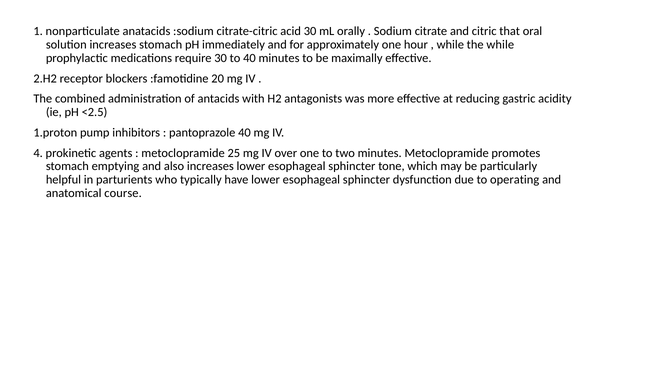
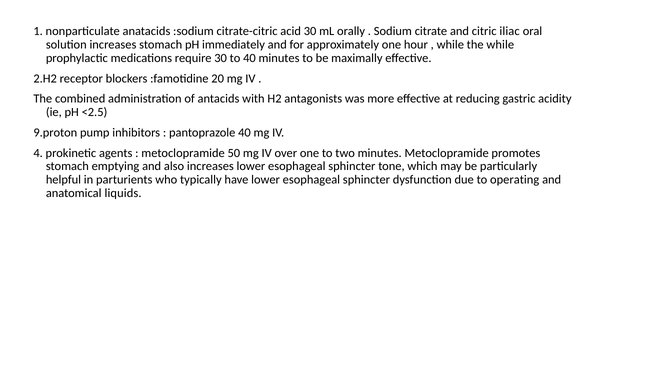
that: that -> iliac
1.proton: 1.proton -> 9.proton
25: 25 -> 50
course: course -> liquids
